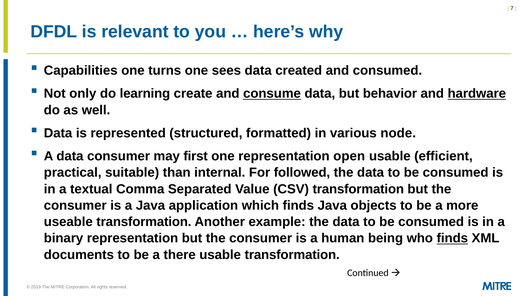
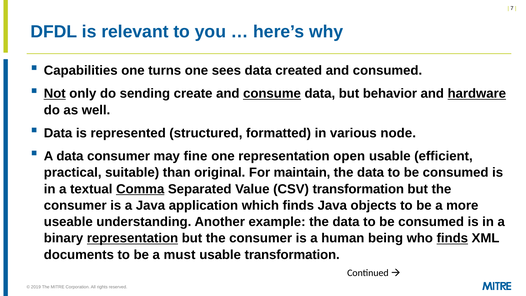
Not underline: none -> present
learning: learning -> sending
first: first -> fine
internal: internal -> original
followed: followed -> maintain
Comma underline: none -> present
useable transformation: transformation -> understanding
representation at (133, 238) underline: none -> present
there: there -> must
